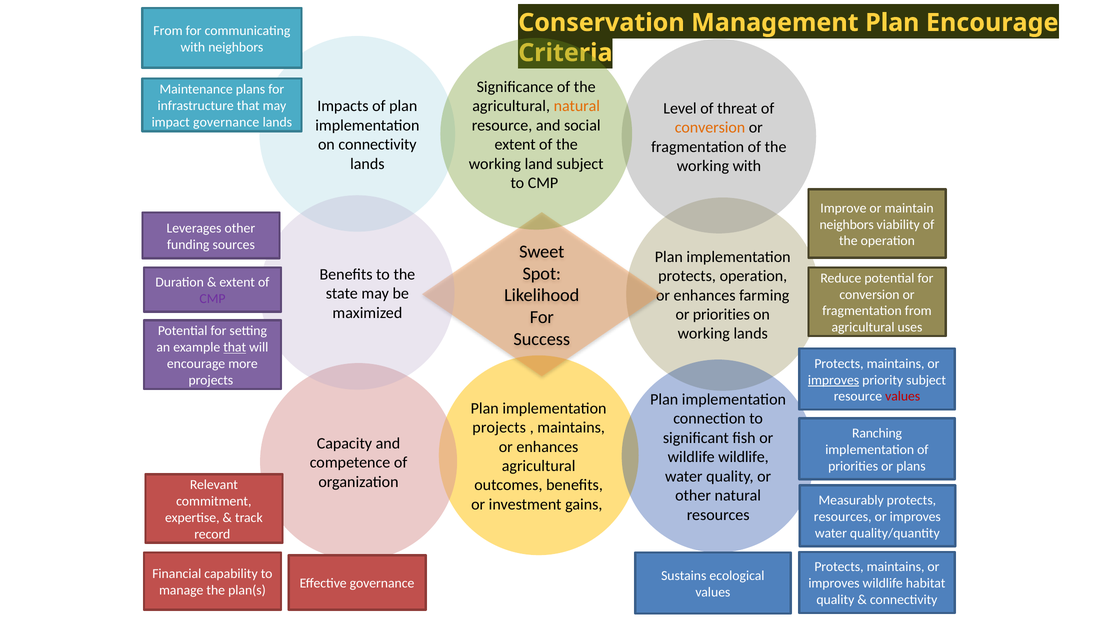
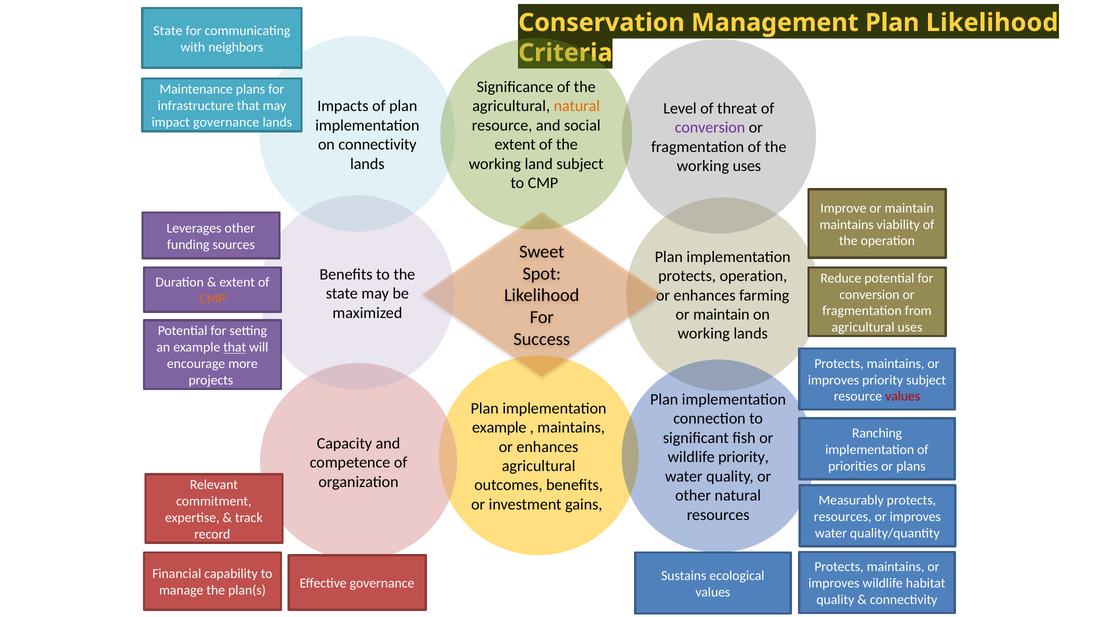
Plan Encourage: Encourage -> Likelihood
From at (168, 31): From -> State
conversion at (710, 128) colour: orange -> purple
working with: with -> uses
neighbors at (847, 225): neighbors -> maintains
CMP at (212, 299) colour: purple -> orange
priorities at (721, 314): priorities -> maintain
improves at (834, 380) underline: present -> none
projects at (499, 428): projects -> example
wildlife wildlife: wildlife -> priority
